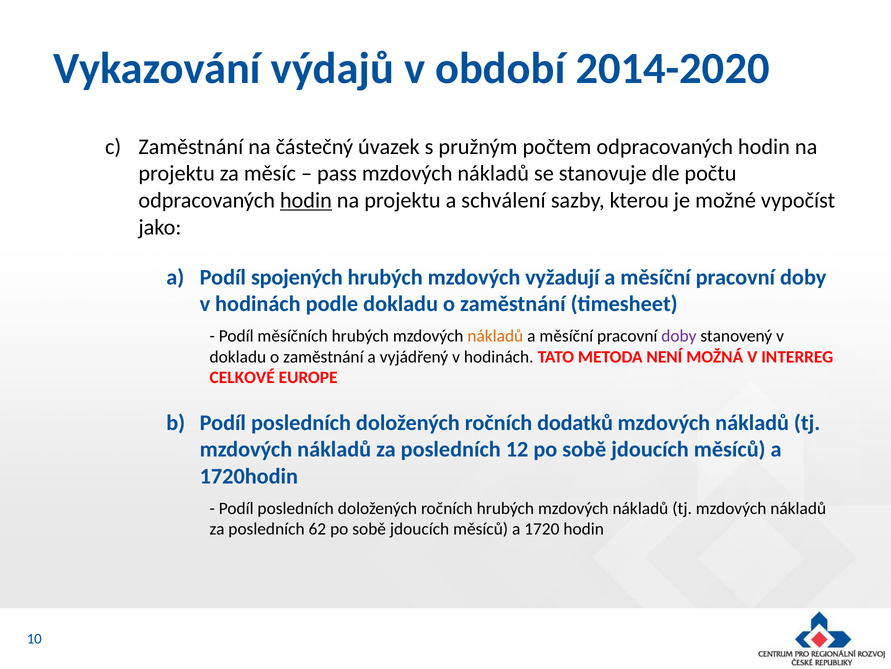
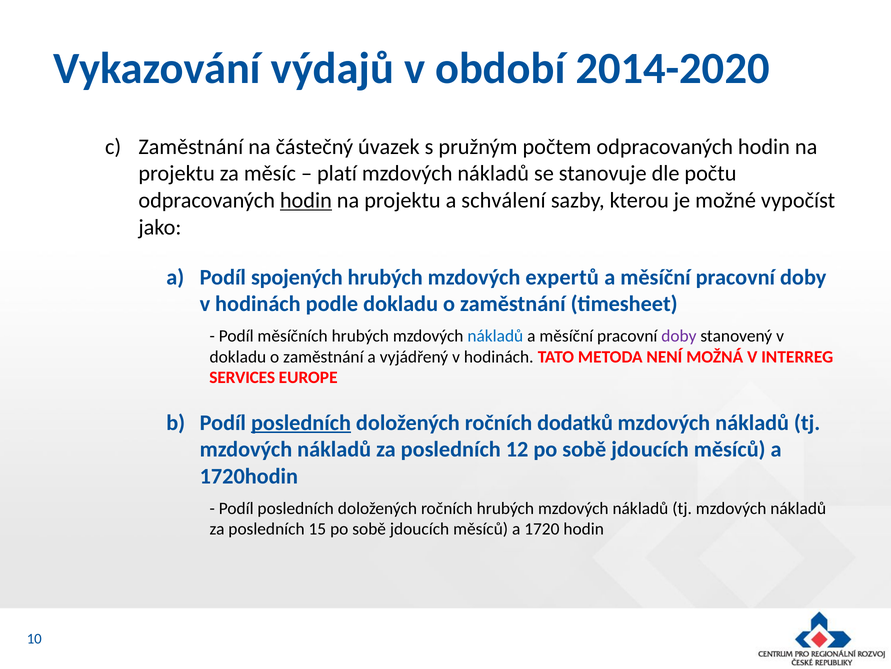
pass: pass -> platí
vyžadují: vyžadují -> expertů
nákladů at (495, 336) colour: orange -> blue
CELKOVÉ: CELKOVÉ -> SERVICES
posledních at (301, 422) underline: none -> present
62: 62 -> 15
